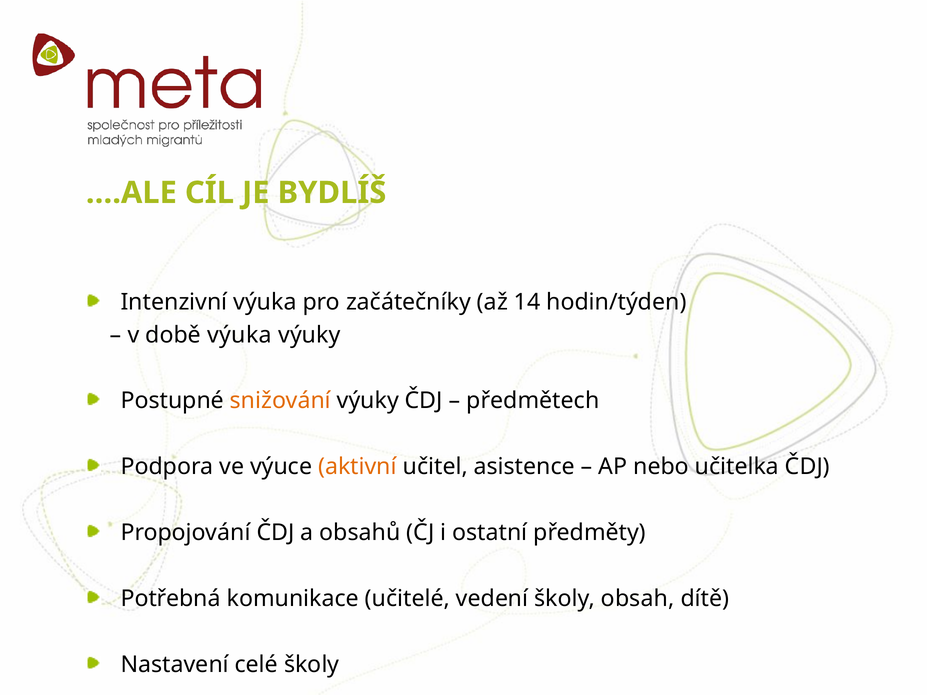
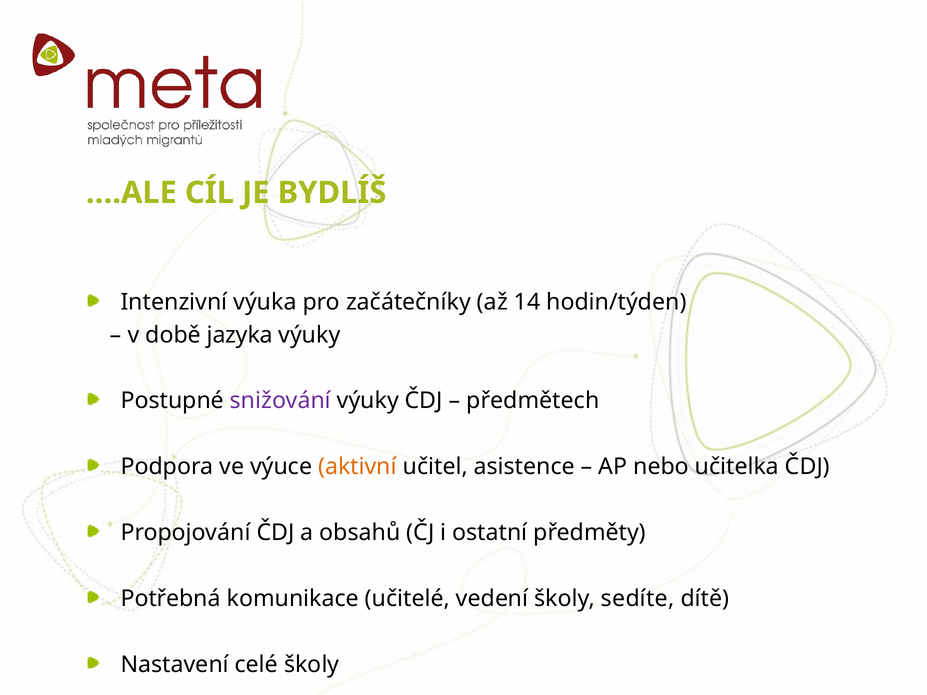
době výuka: výuka -> jazyka
snižování colour: orange -> purple
obsah: obsah -> sedíte
